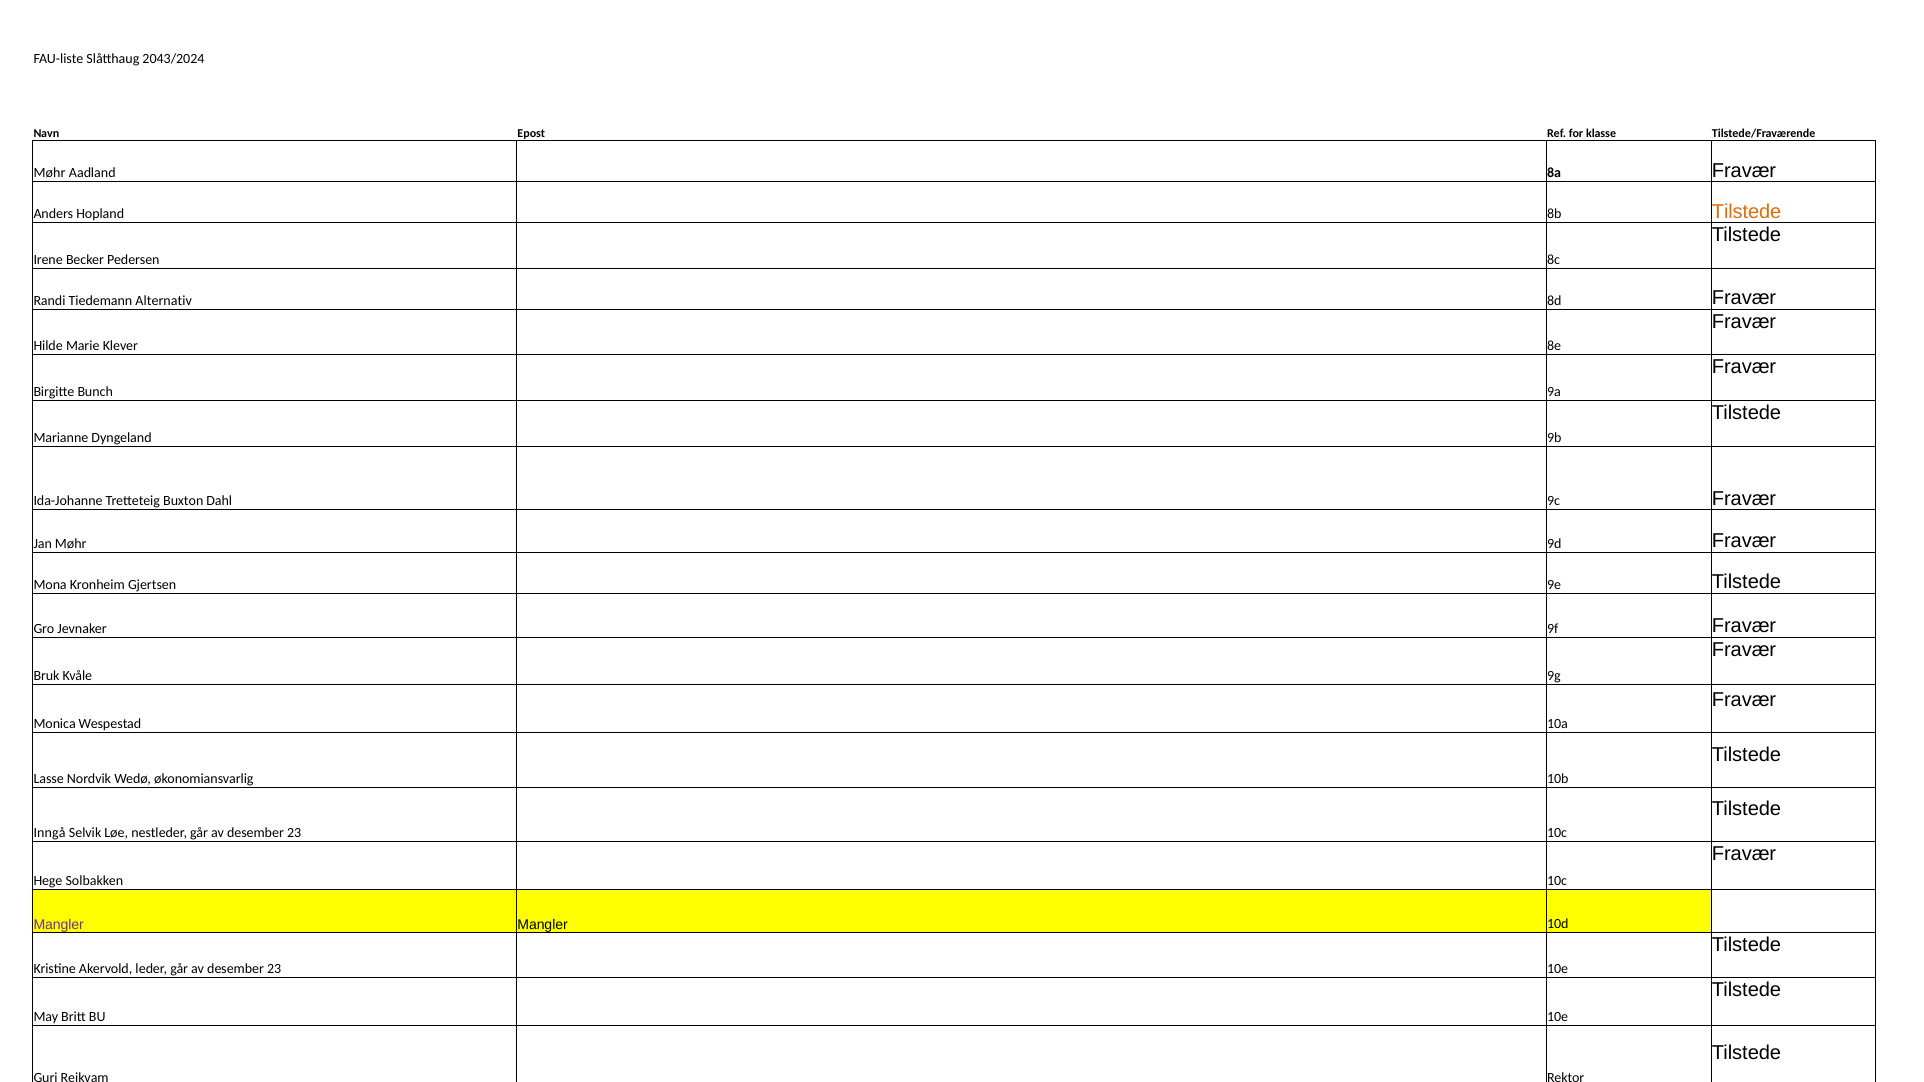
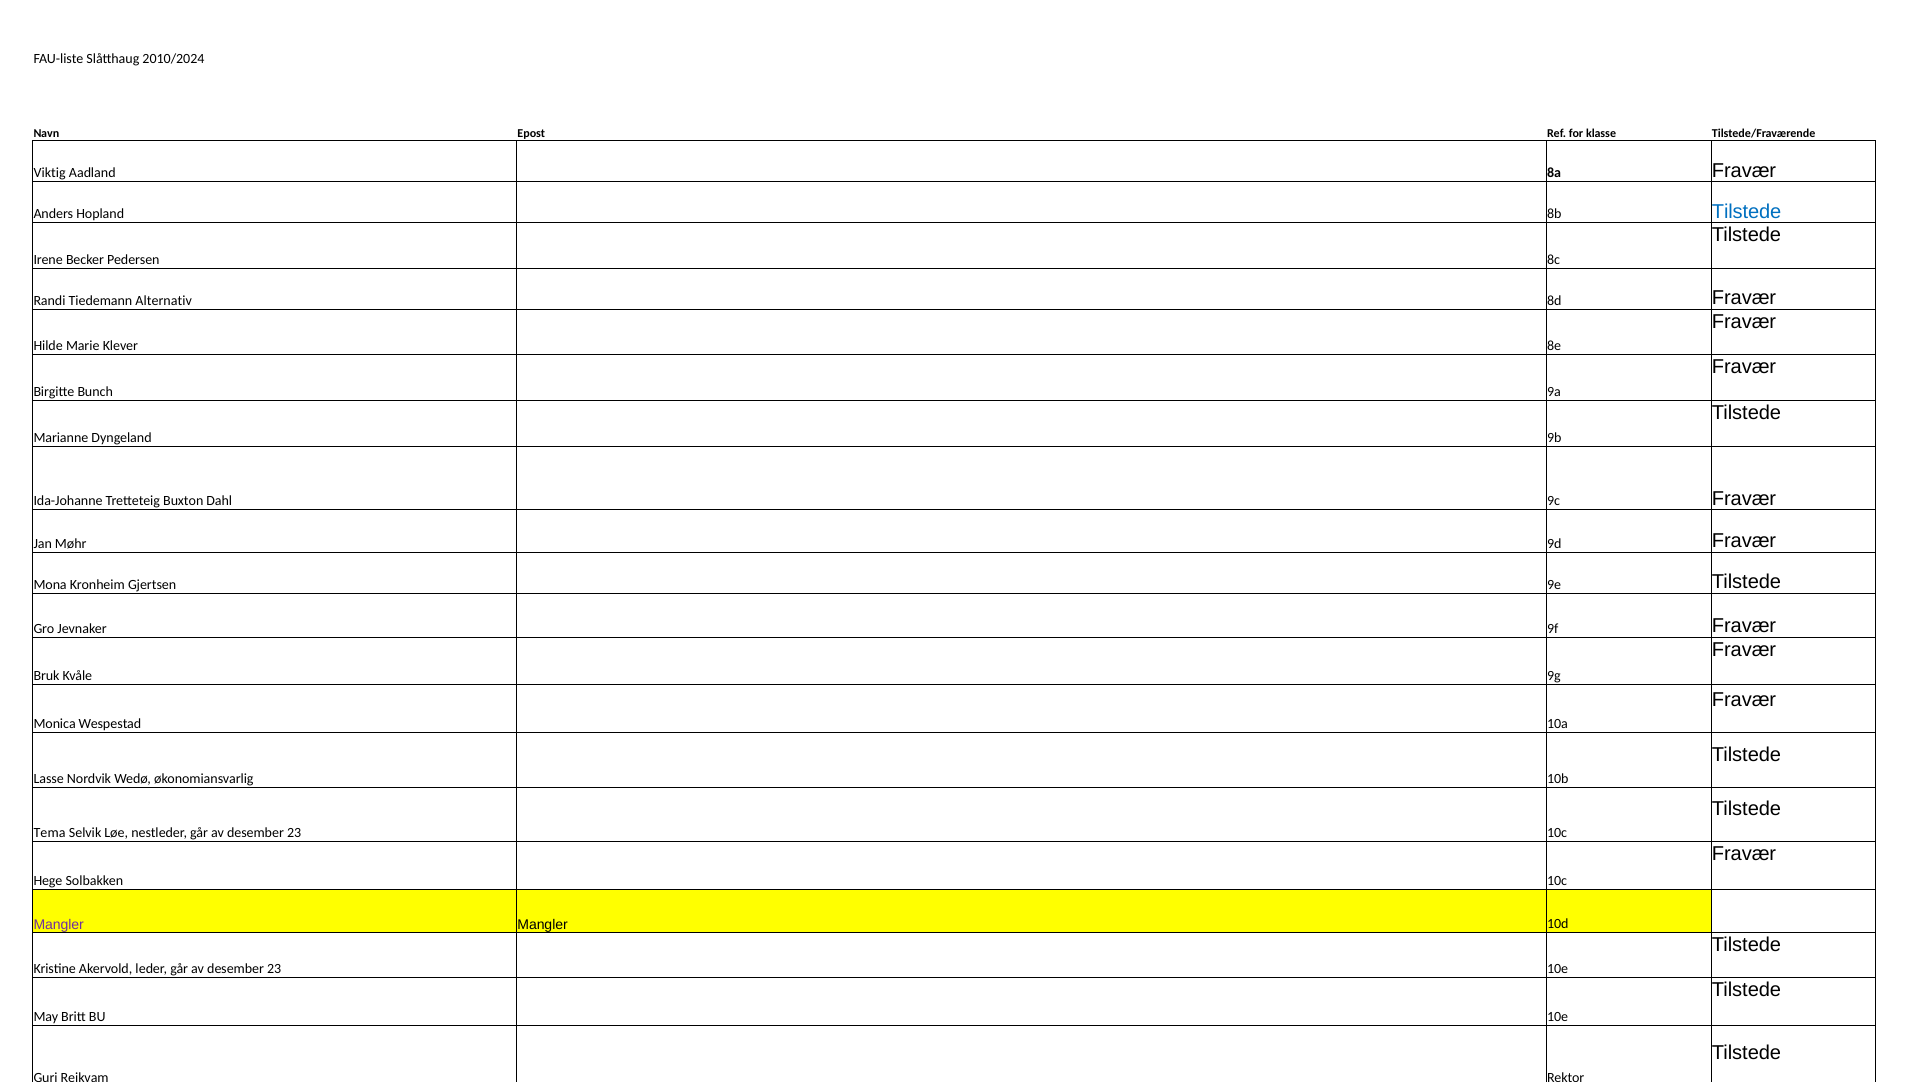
2043/2024: 2043/2024 -> 2010/2024
Møhr at (50, 173): Møhr -> Viktig
Tilstede at (1747, 212) colour: orange -> blue
Inngå: Inngå -> Tema
